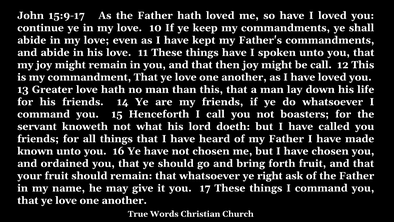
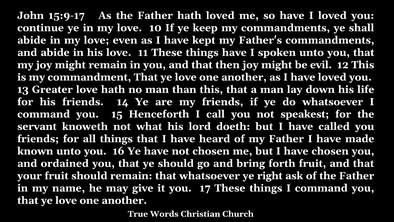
be call: call -> evil
boasters: boasters -> speakest
